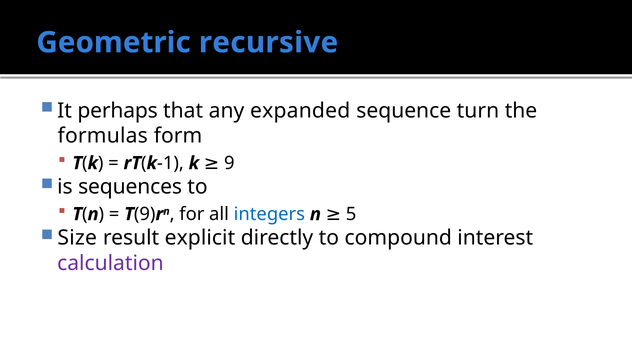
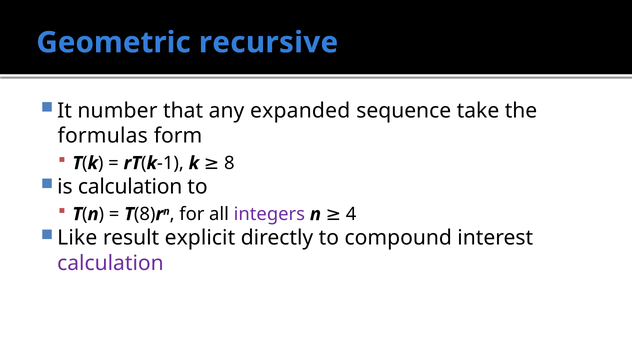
perhaps: perhaps -> number
turn: turn -> take
k 9: 9 -> 8
is sequences: sequences -> calculation
9 at (145, 214): 9 -> 8
integers colour: blue -> purple
5: 5 -> 4
Size: Size -> Like
